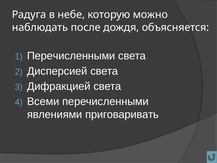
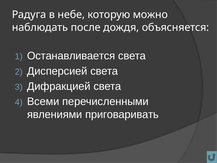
Перечисленными at (71, 56): Перечисленными -> Останавливается
